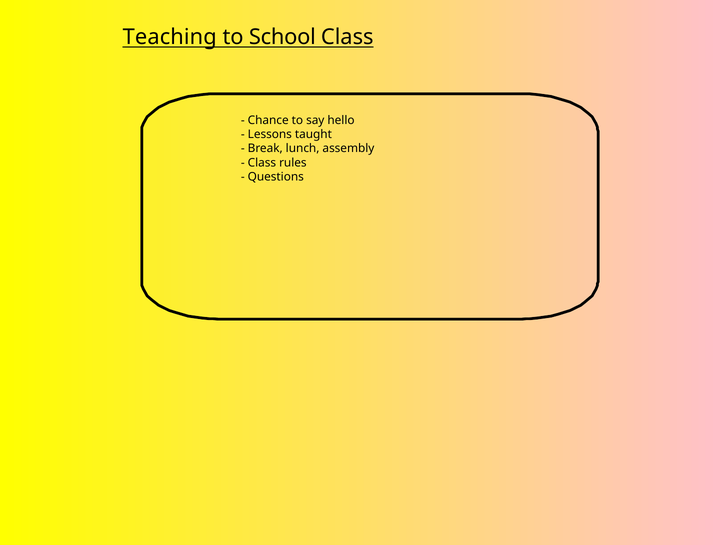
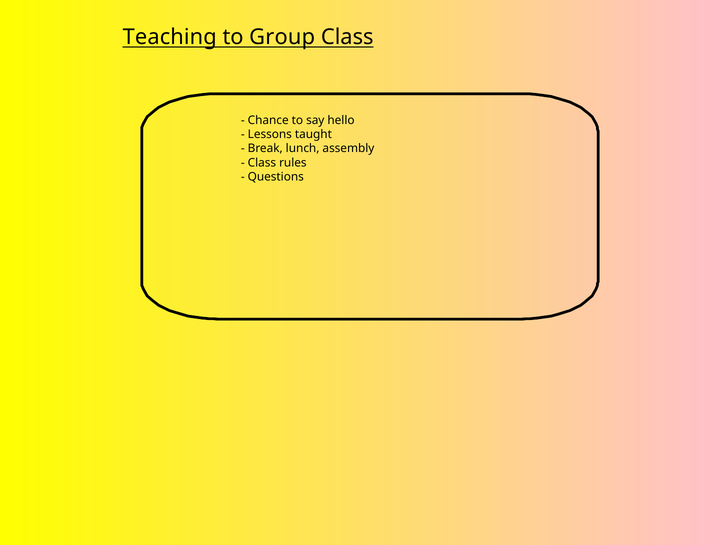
School: School -> Group
